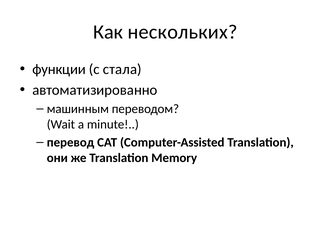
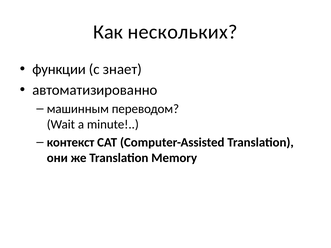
стала: стала -> знает
перевод: перевод -> контекст
